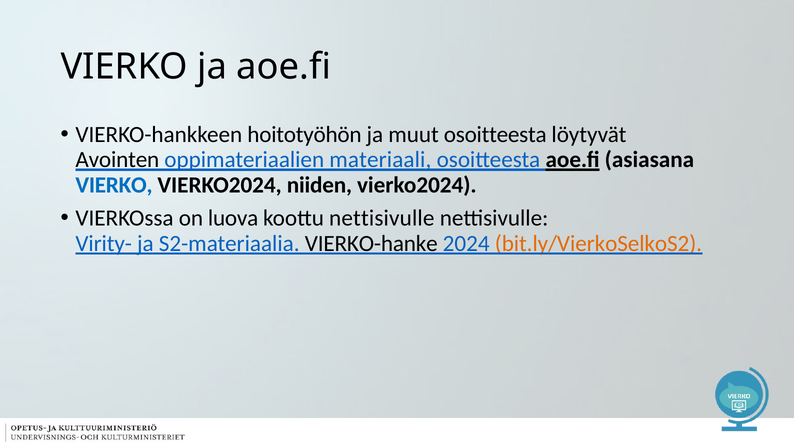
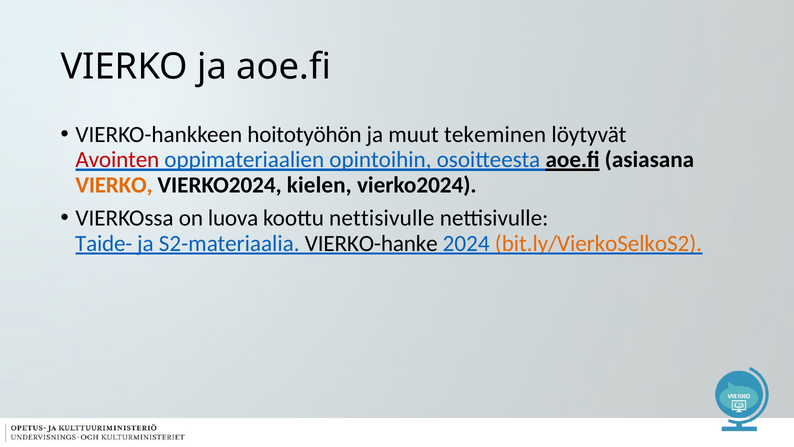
muut osoitteesta: osoitteesta -> tekeminen
Avointen colour: black -> red
materiaali: materiaali -> opintoihin
VIERKO at (114, 185) colour: blue -> orange
niiden: niiden -> kielen
Virity-: Virity- -> Taide-
